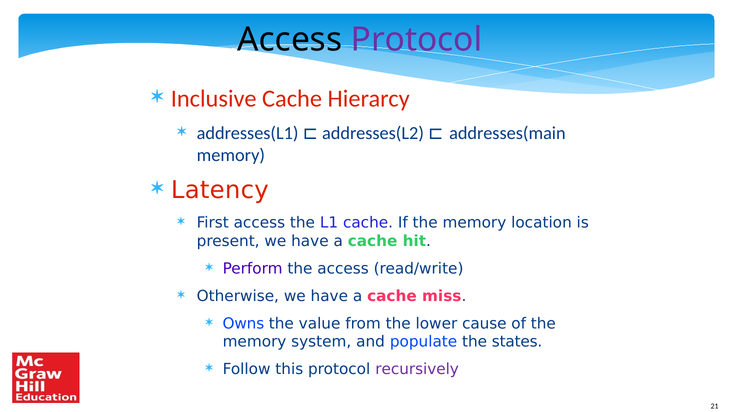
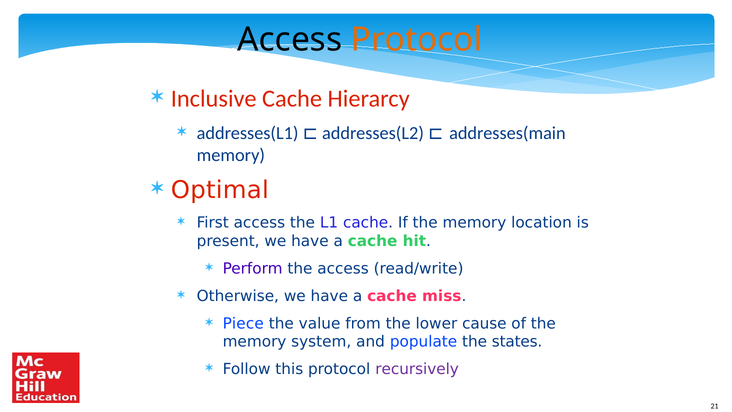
Protocol at (417, 40) colour: purple -> orange
Latency: Latency -> Optimal
Owns: Owns -> Piece
